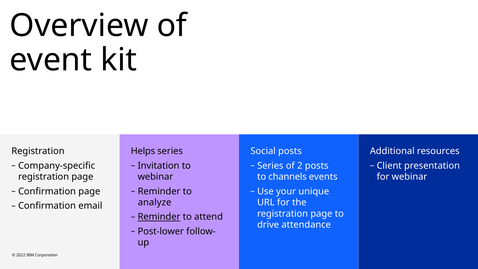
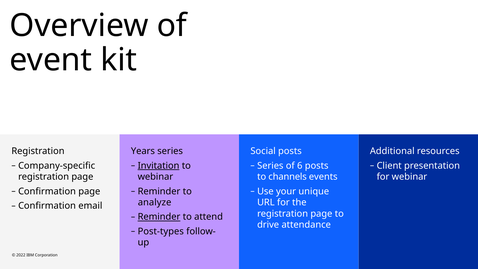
Helps: Helps -> Years
Invitation underline: none -> present
2: 2 -> 6
Post-lower: Post-lower -> Post-types
